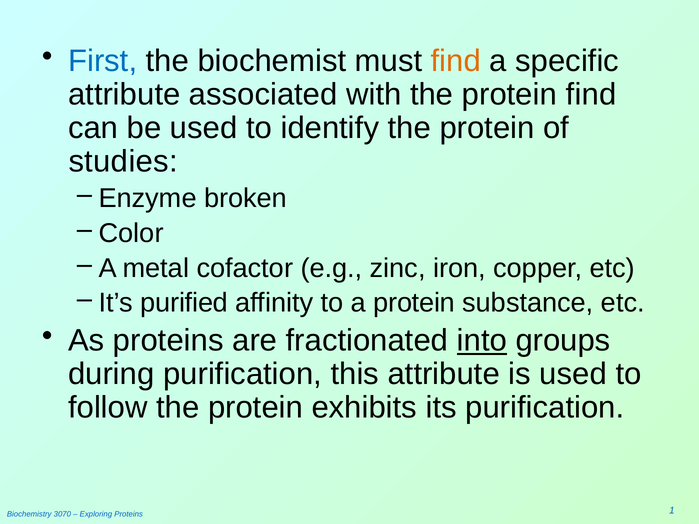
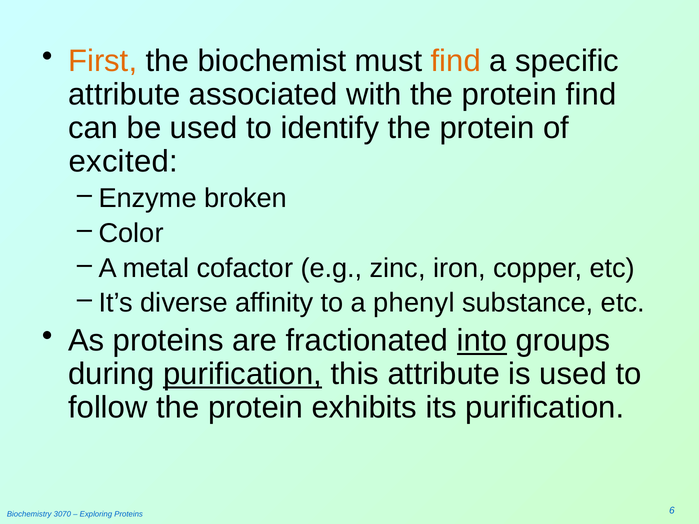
First colour: blue -> orange
studies: studies -> excited
purified: purified -> diverse
a protein: protein -> phenyl
purification at (243, 374) underline: none -> present
1: 1 -> 6
